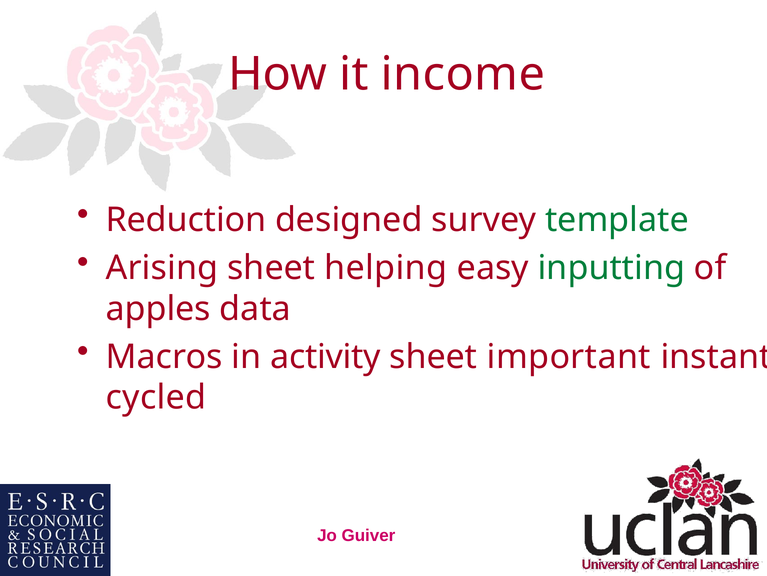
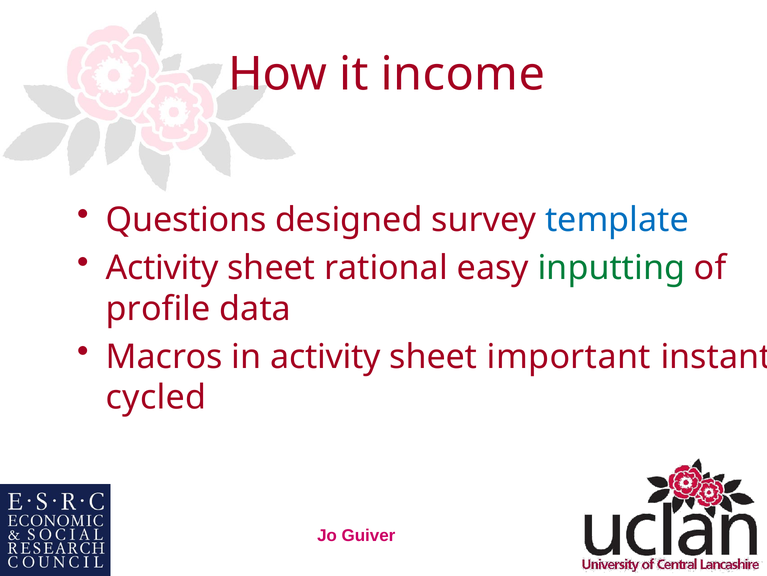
Reduction: Reduction -> Questions
template colour: green -> blue
Arising at (162, 268): Arising -> Activity
helping: helping -> rational
apples: apples -> profile
